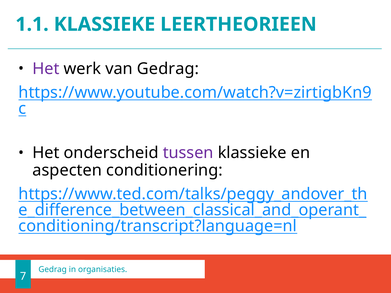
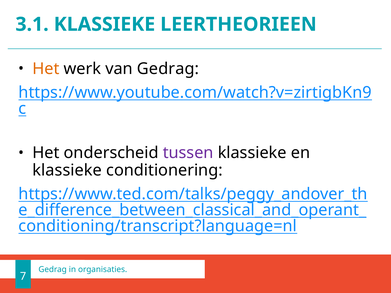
1.1: 1.1 -> 3.1
Het at (46, 69) colour: purple -> orange
aspecten at (67, 170): aspecten -> klassieke
